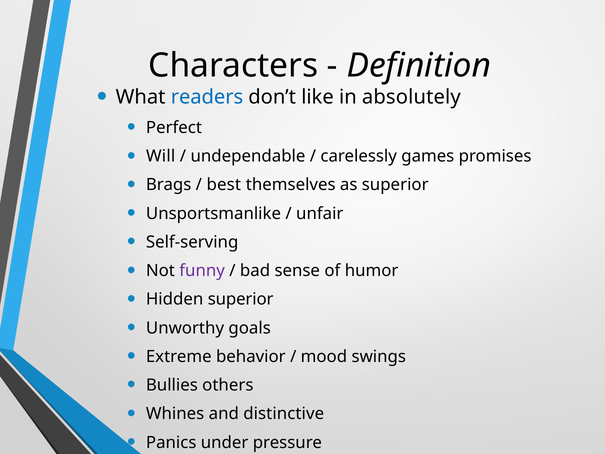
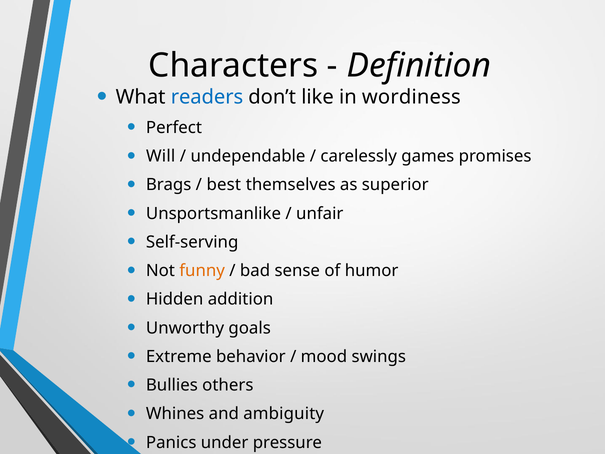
absolutely: absolutely -> wordiness
funny colour: purple -> orange
Hidden superior: superior -> addition
distinctive: distinctive -> ambiguity
